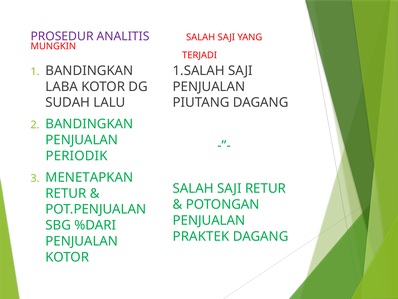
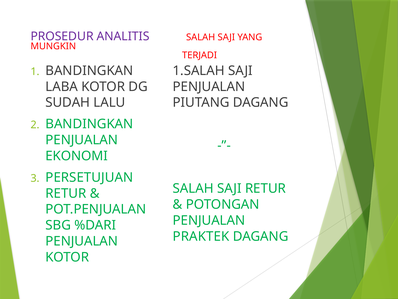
PERIODIK: PERIODIK -> EKONOMI
MENETAPKAN: MENETAPKAN -> PERSETUJUAN
